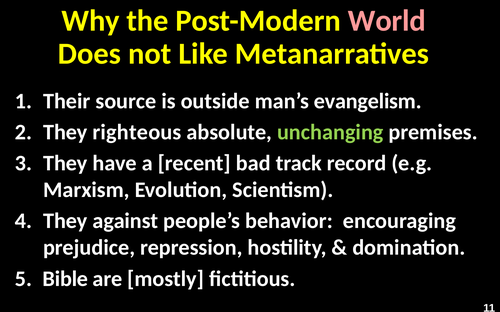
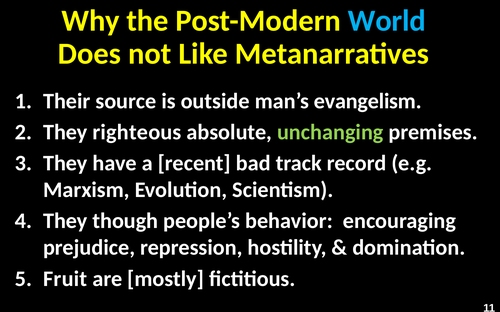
World colour: pink -> light blue
against: against -> though
Bible: Bible -> Fruit
